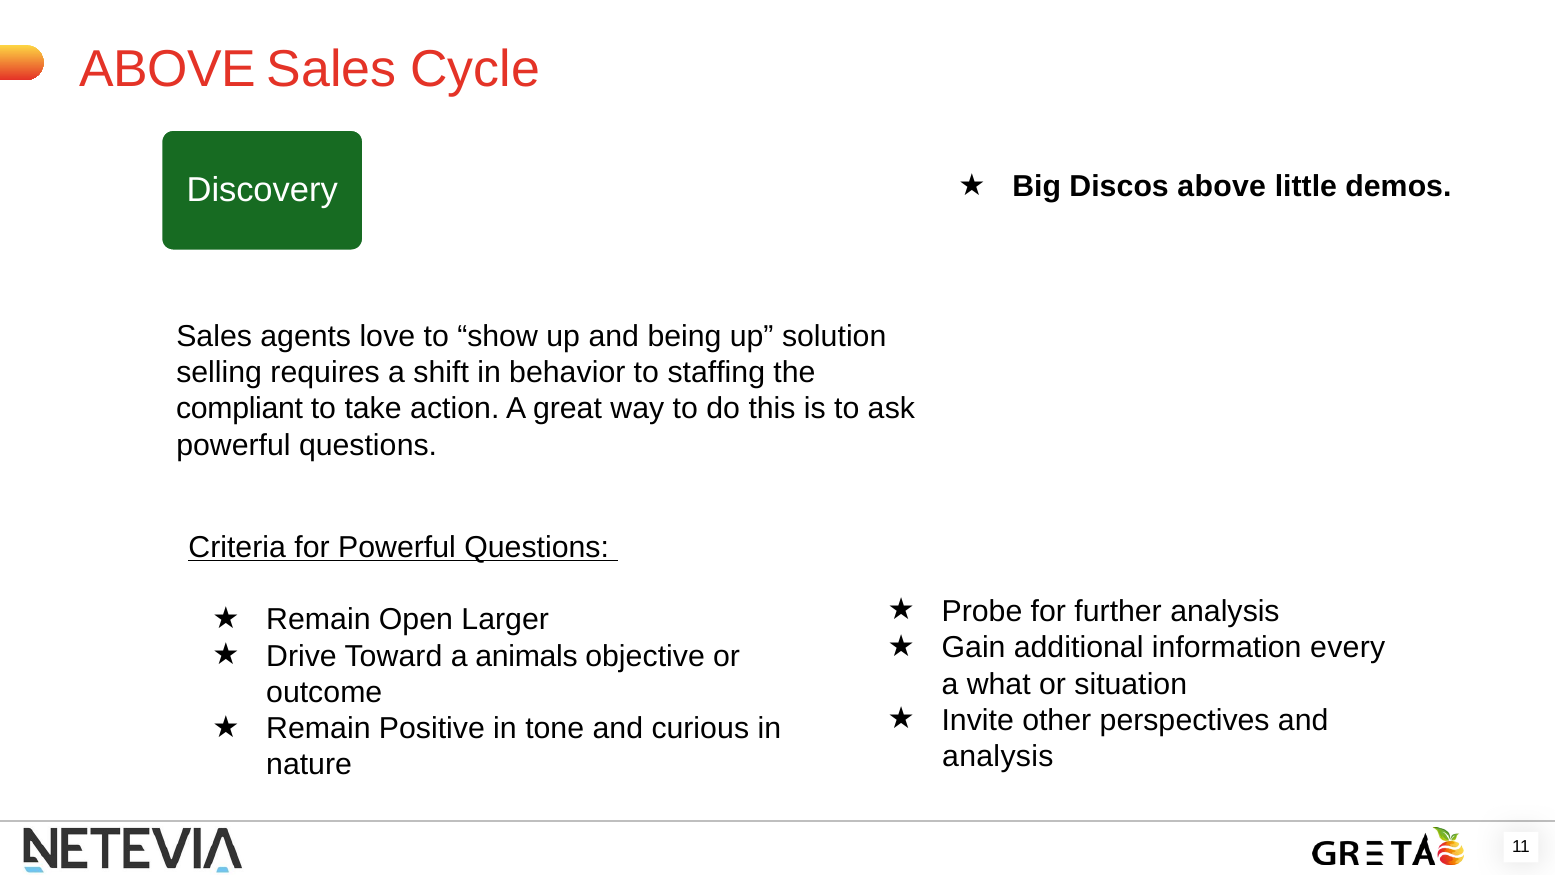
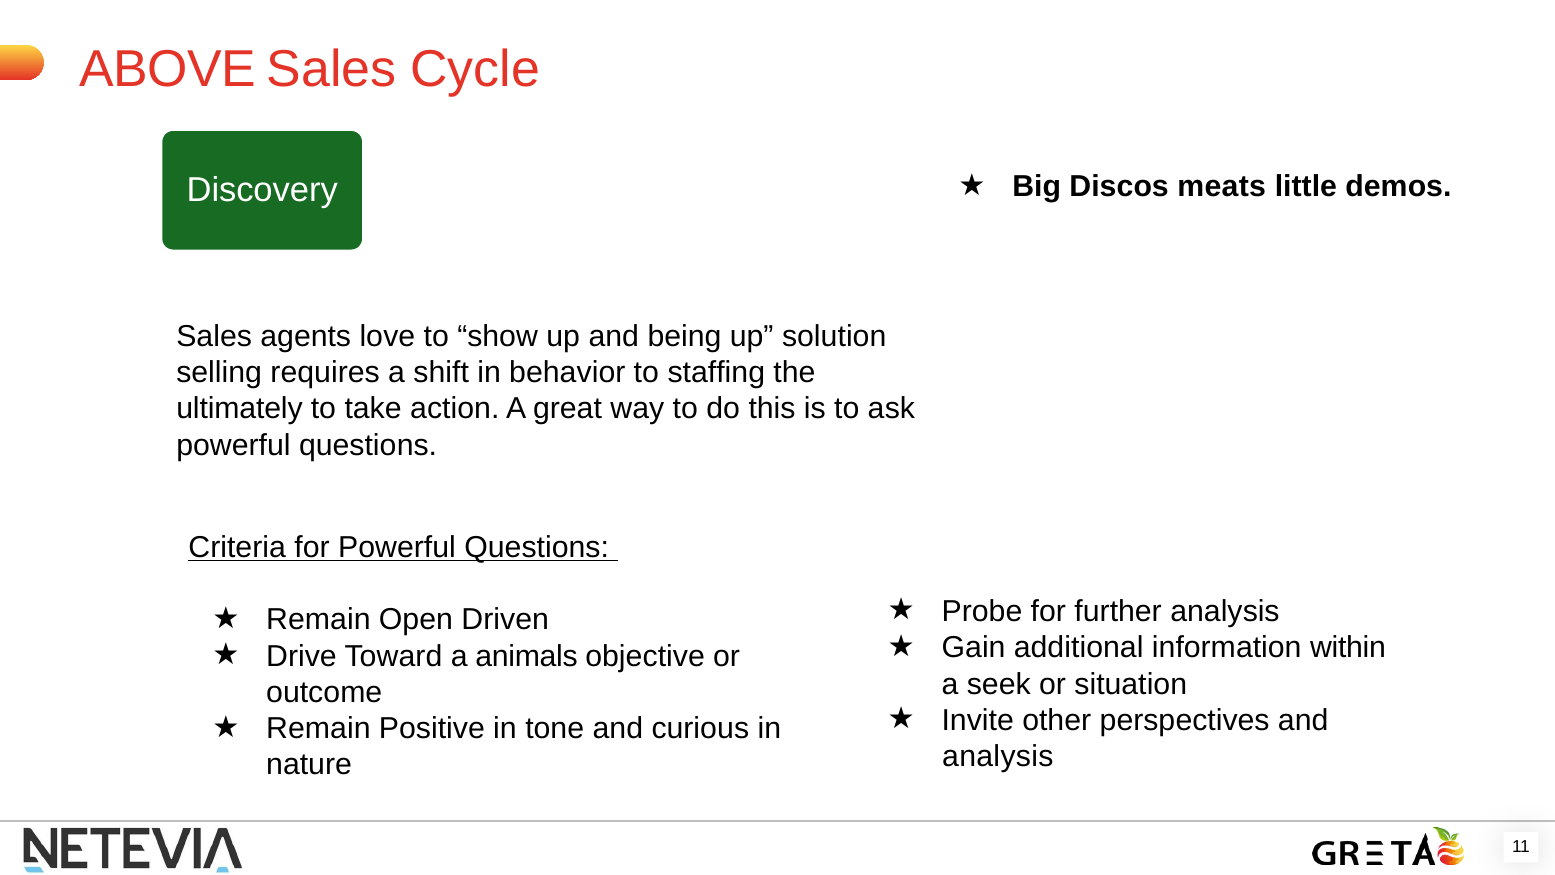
Discos above: above -> meats
compliant: compliant -> ultimately
Larger: Larger -> Driven
every: every -> within
what: what -> seek
